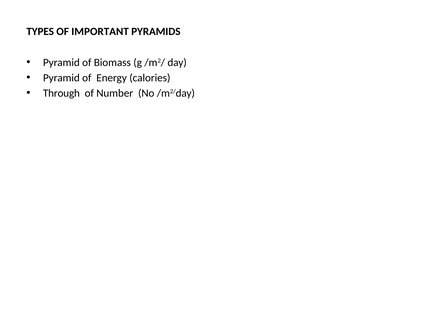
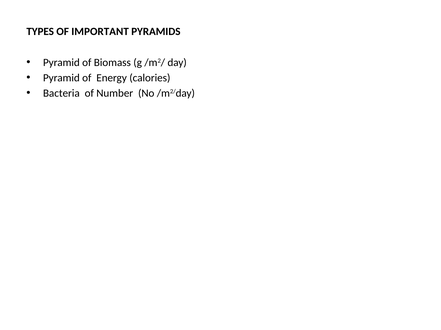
Through: Through -> Bacteria
